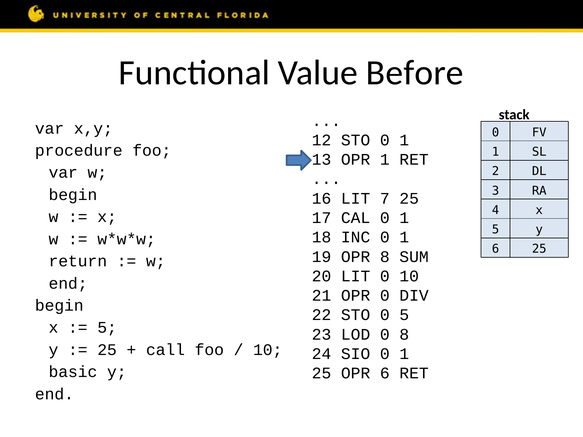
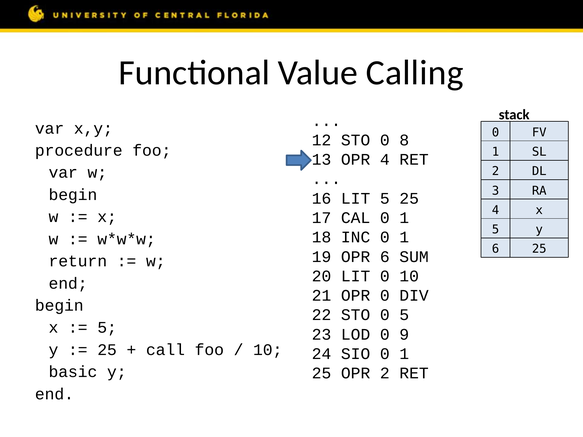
Before: Before -> Calling
STO 0 1: 1 -> 8
OPR 1: 1 -> 4
LIT 7: 7 -> 5
OPR 8: 8 -> 6
0 8: 8 -> 9
OPR 6: 6 -> 2
